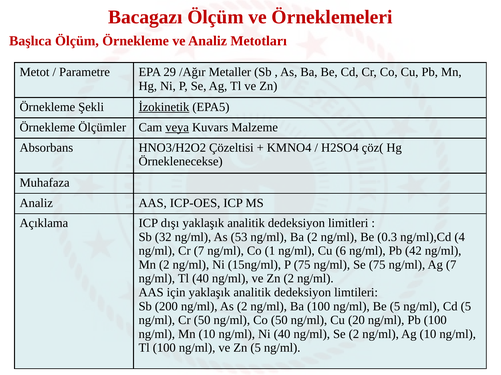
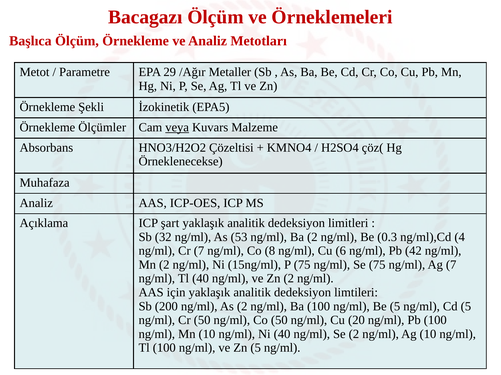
İzokinetik underline: present -> none
dışı: dışı -> şart
1: 1 -> 8
